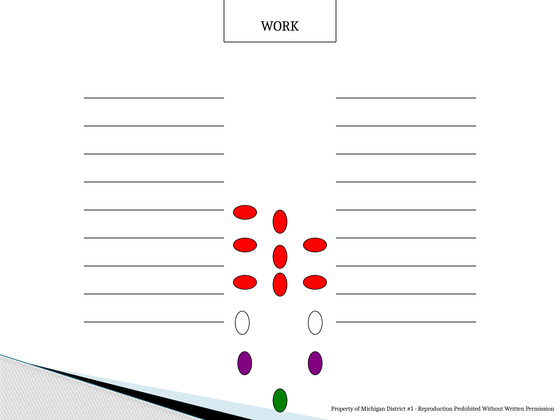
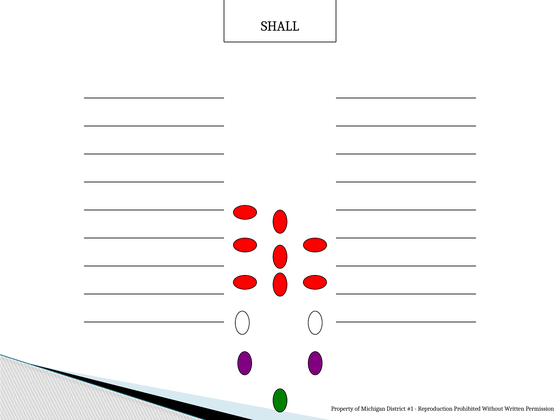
WORK: WORK -> SHALL
